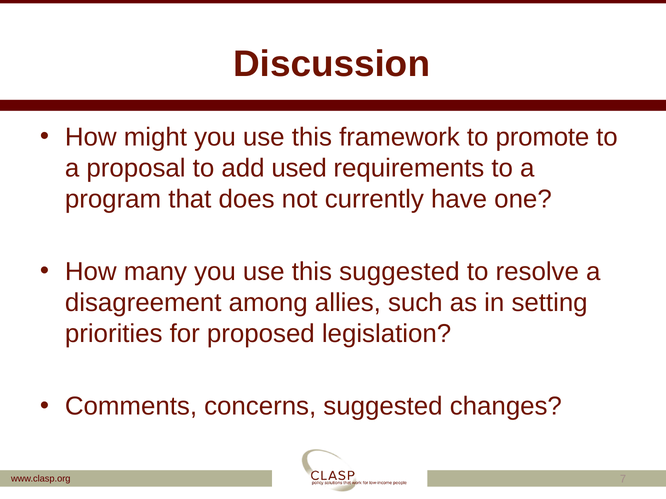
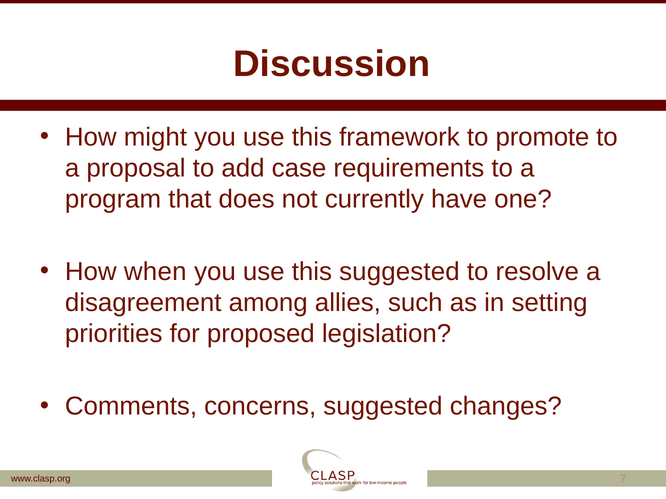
used: used -> case
many: many -> when
